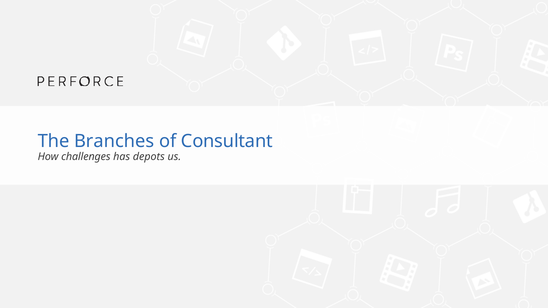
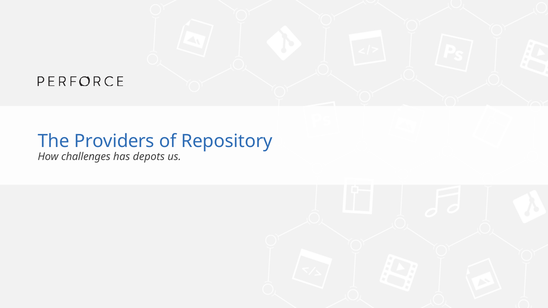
Branches: Branches -> Providers
Consultant: Consultant -> Repository
